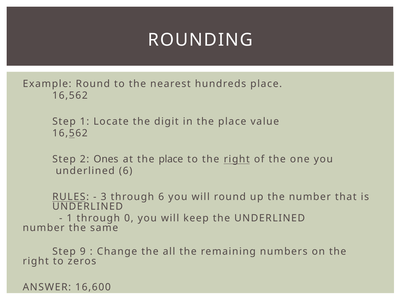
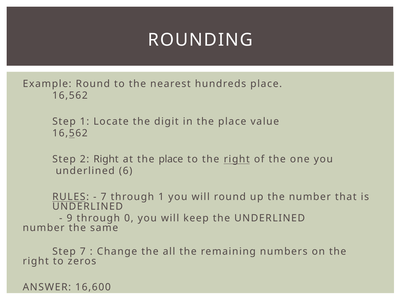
2 Ones: Ones -> Right
3 at (104, 197): 3 -> 7
through 6: 6 -> 1
1 at (69, 218): 1 -> 9
Step 9: 9 -> 7
